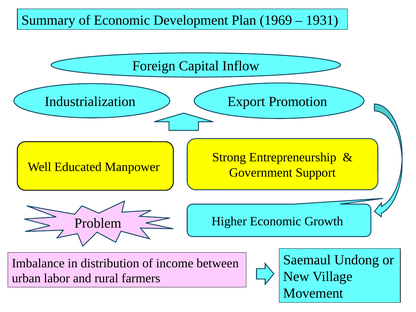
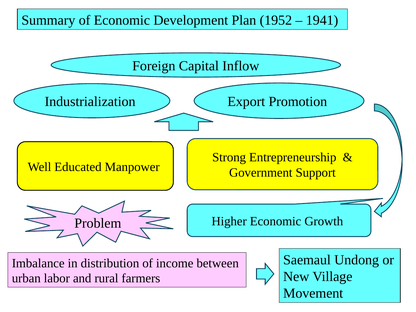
1969: 1969 -> 1952
1931: 1931 -> 1941
